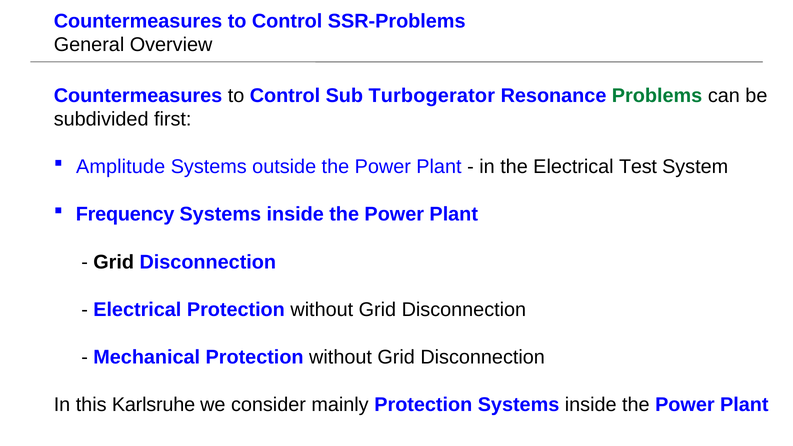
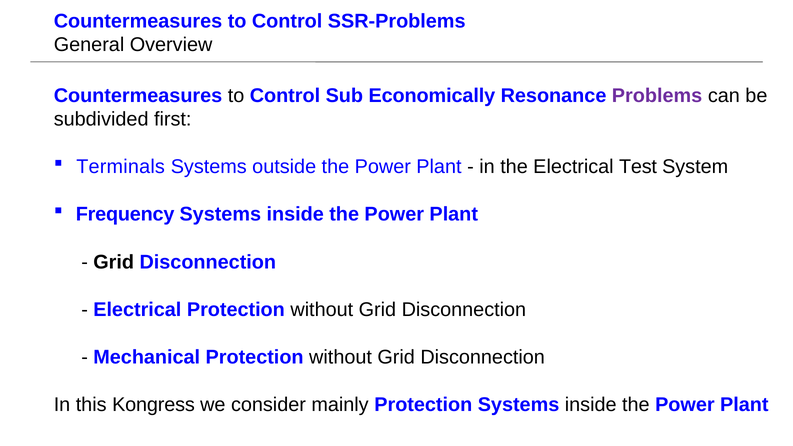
Turbogerator: Turbogerator -> Economically
Problems colour: green -> purple
Amplitude: Amplitude -> Terminals
Karlsruhe: Karlsruhe -> Kongress
